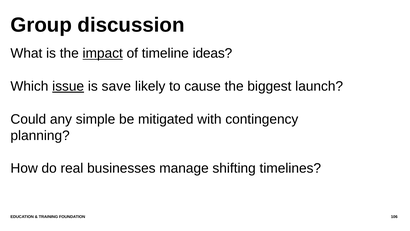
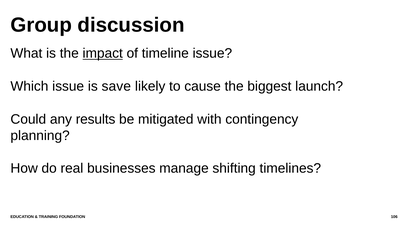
timeline ideas: ideas -> issue
issue at (68, 86) underline: present -> none
simple: simple -> results
